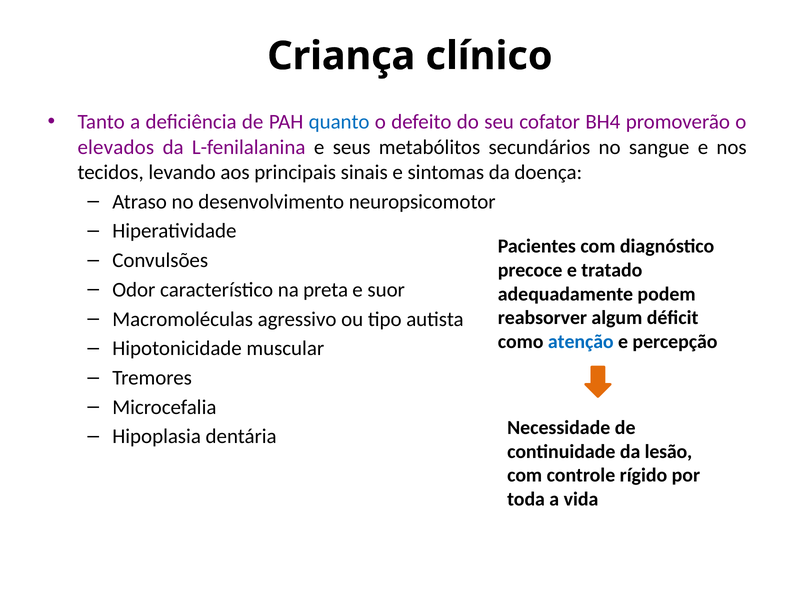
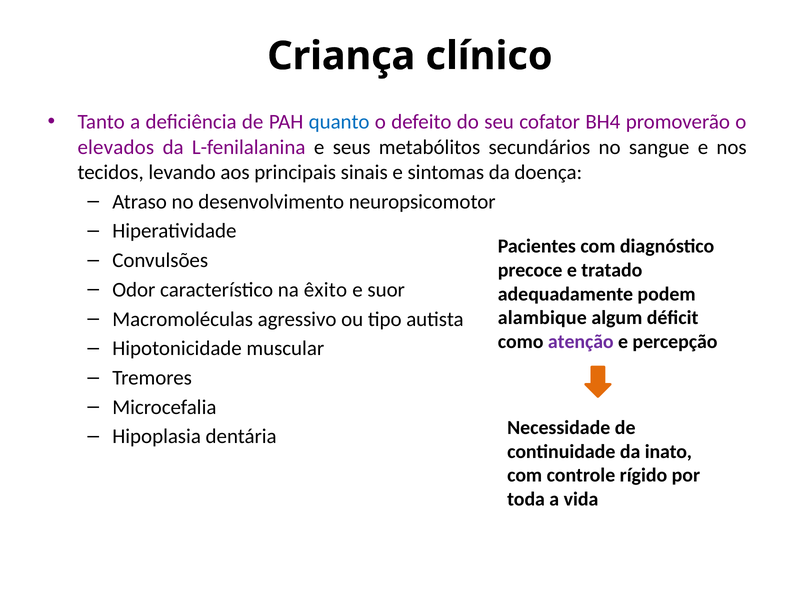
preta: preta -> êxito
reabsorver: reabsorver -> alambique
atenção colour: blue -> purple
lesão: lesão -> inato
